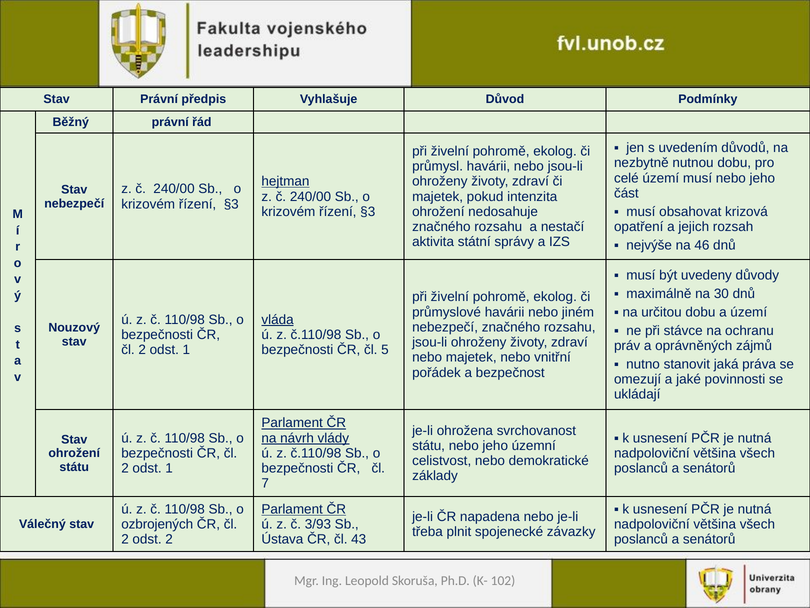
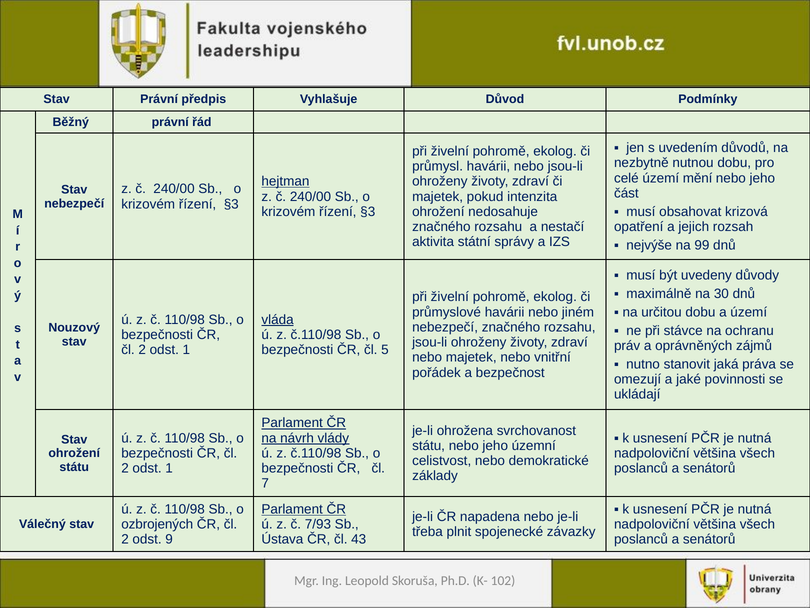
území musí: musí -> mění
46: 46 -> 99
3/93: 3/93 -> 7/93
odst 2: 2 -> 9
